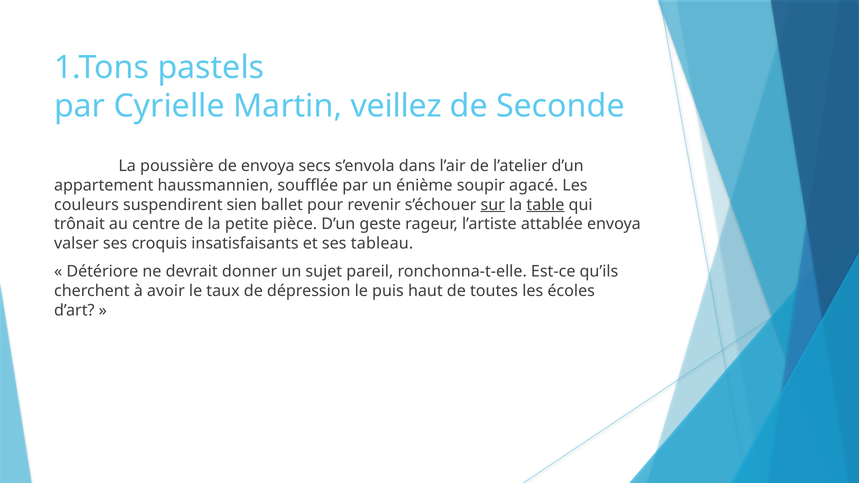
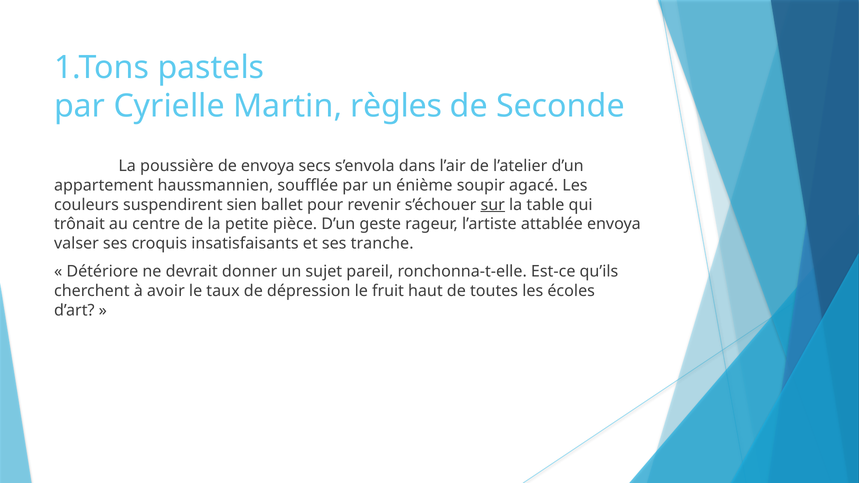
veillez: veillez -> règles
table underline: present -> none
tableau: tableau -> tranche
puis: puis -> fruit
